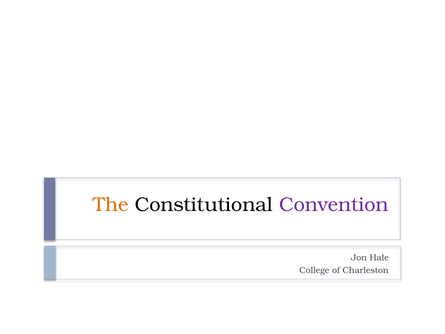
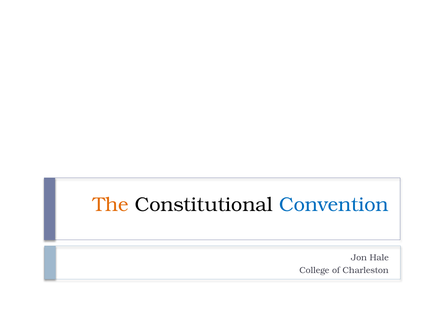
Convention colour: purple -> blue
